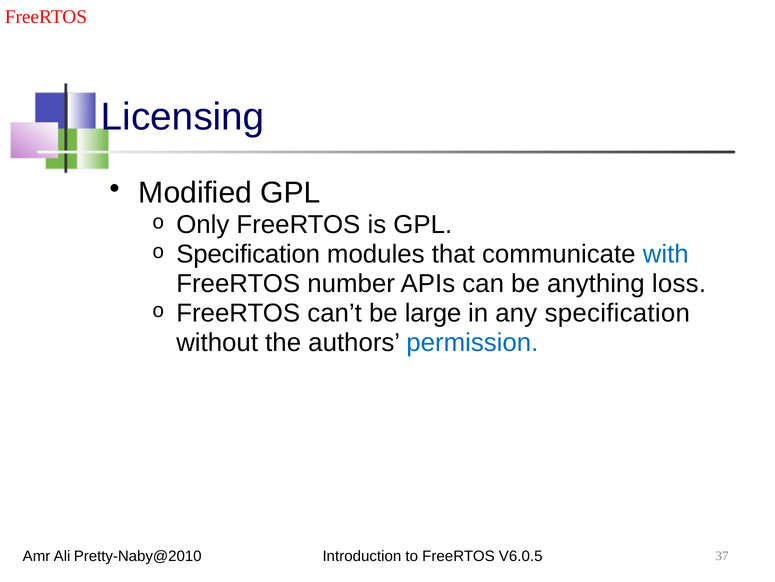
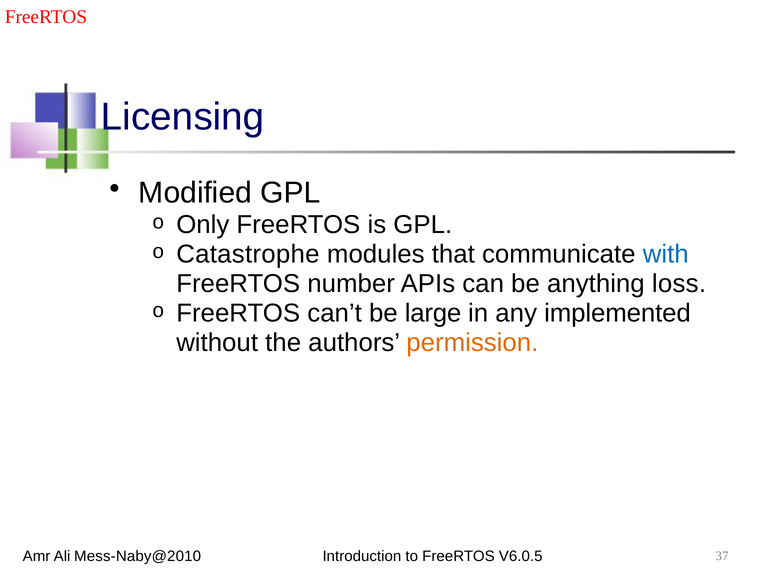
Specification at (248, 254): Specification -> Catastrophe
any specification: specification -> implemented
permission colour: blue -> orange
Pretty-Naby@2010: Pretty-Naby@2010 -> Mess-Naby@2010
